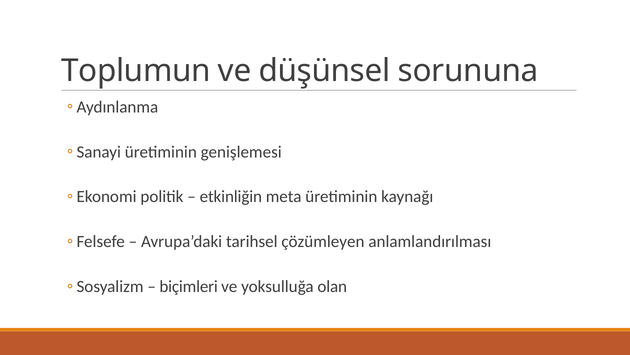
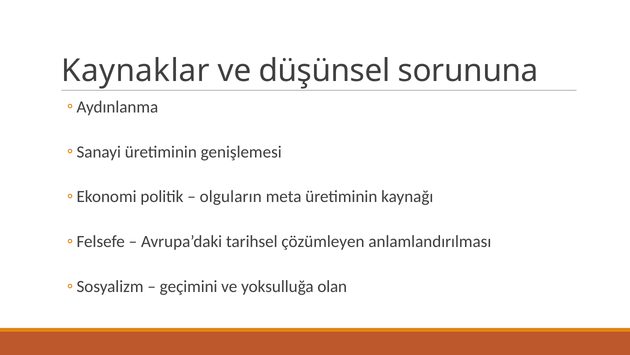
Toplumun: Toplumun -> Kaynaklar
etkinliğin: etkinliğin -> olguların
biçimleri: biçimleri -> geçimini
